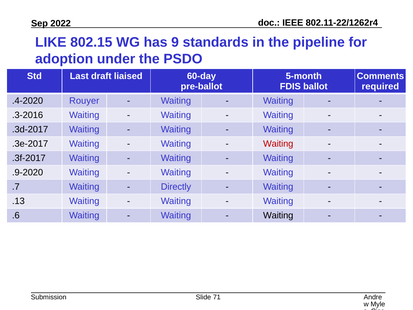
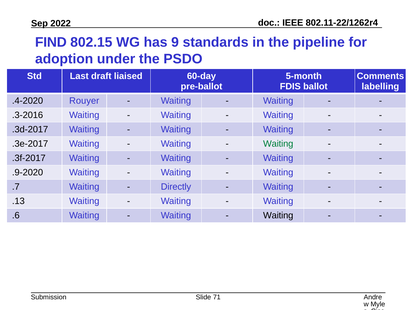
LIKE: LIKE -> FIND
required: required -> labelling
Waiting at (278, 144) colour: red -> green
